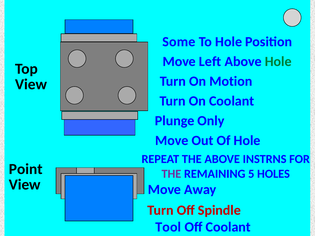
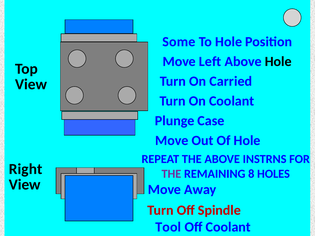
Hole at (278, 62) colour: green -> black
Motion: Motion -> Carried
Only: Only -> Case
Point: Point -> Right
5: 5 -> 8
